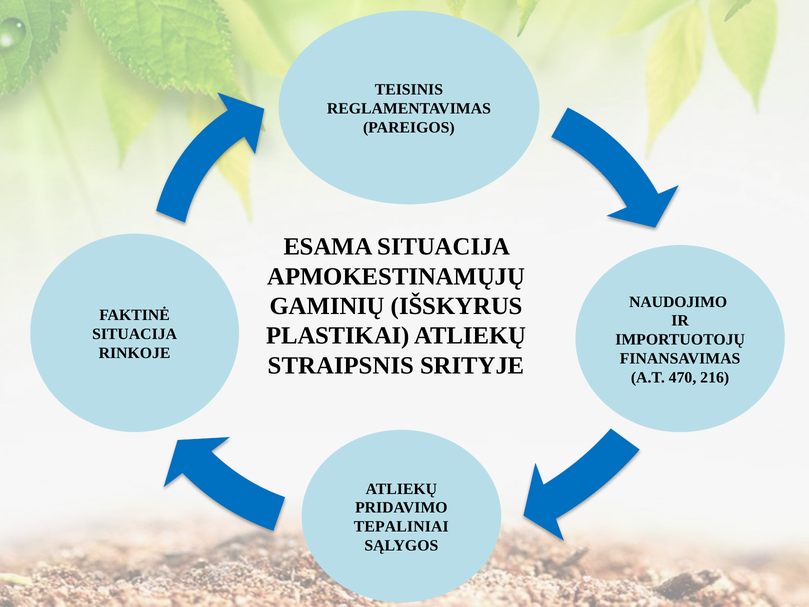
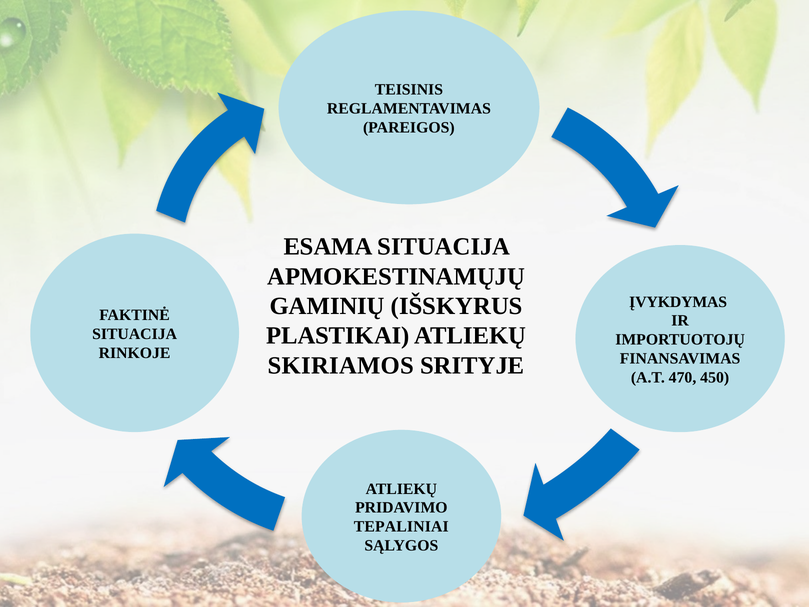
NAUDOJIMO: NAUDOJIMO -> ĮVYKDYMAS
STRAIPSNIS: STRAIPSNIS -> SKIRIAMOS
216: 216 -> 450
